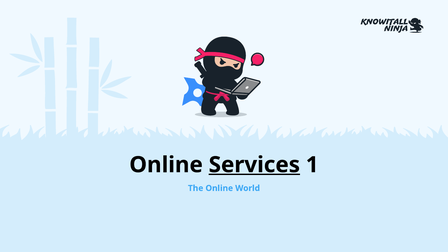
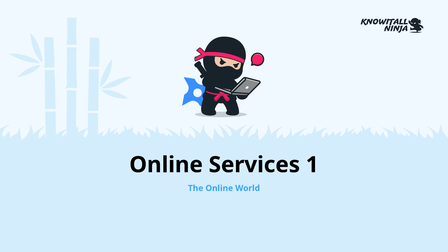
Services underline: present -> none
